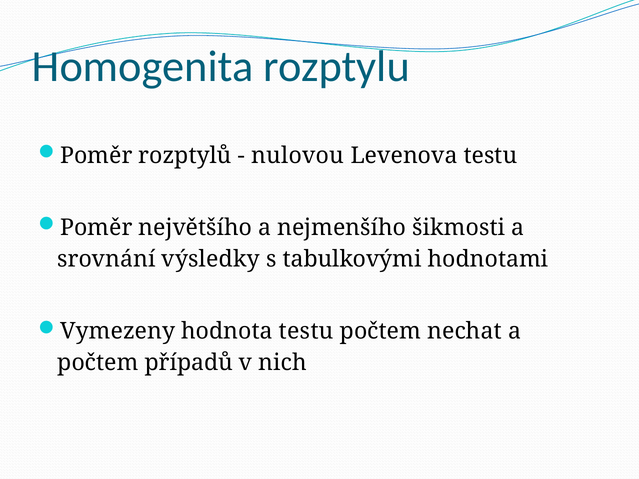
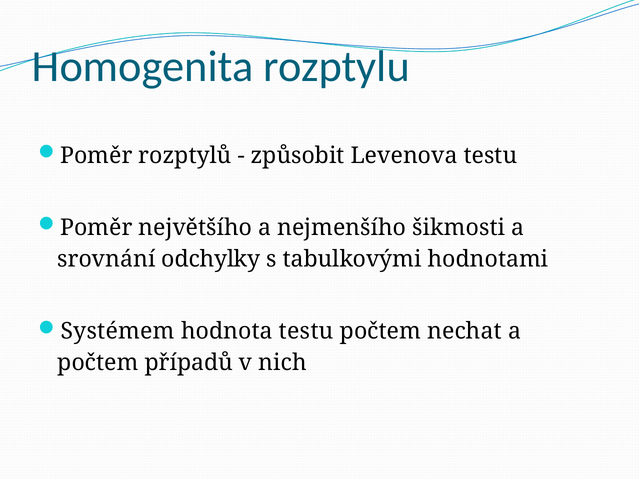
nulovou: nulovou -> způsobit
výsledky: výsledky -> odchylky
Vymezeny: Vymezeny -> Systémem
